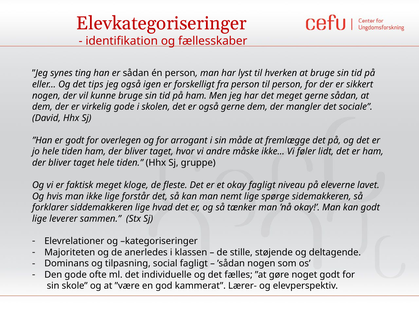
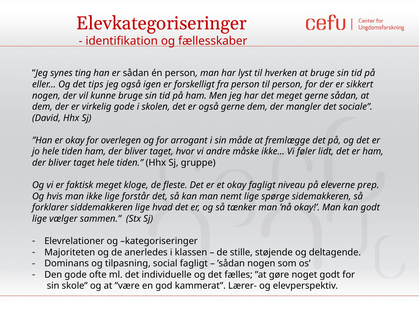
er godt: godt -> okay
lavet: lavet -> prep
leverer: leverer -> vælger
